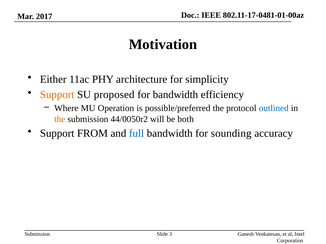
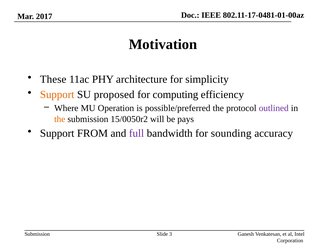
Either: Either -> These
for bandwidth: bandwidth -> computing
outlined colour: blue -> purple
44/0050r2: 44/0050r2 -> 15/0050r2
both: both -> pays
full colour: blue -> purple
